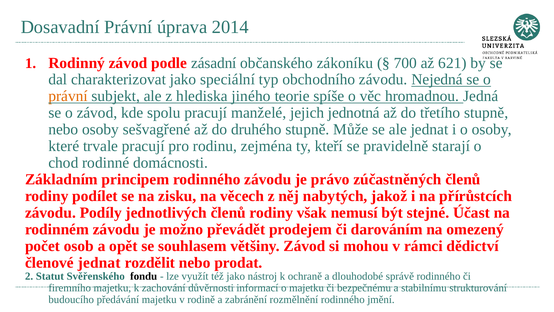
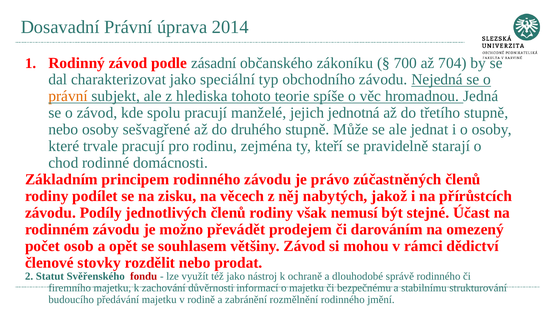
621: 621 -> 704
jiného: jiného -> tohoto
členové jednat: jednat -> stovky
fondu colour: black -> red
